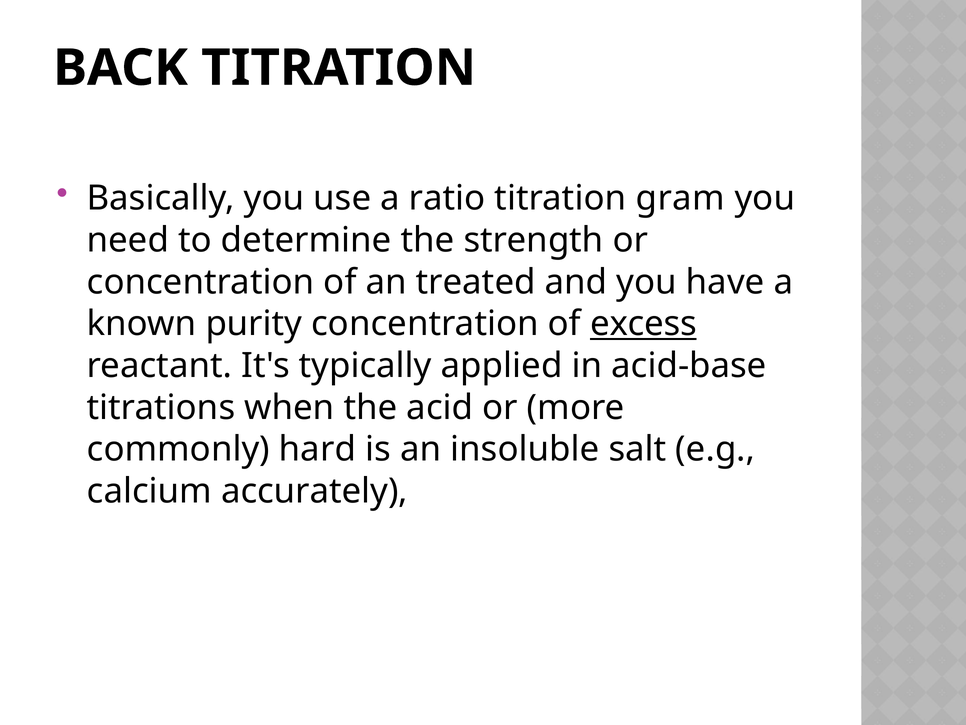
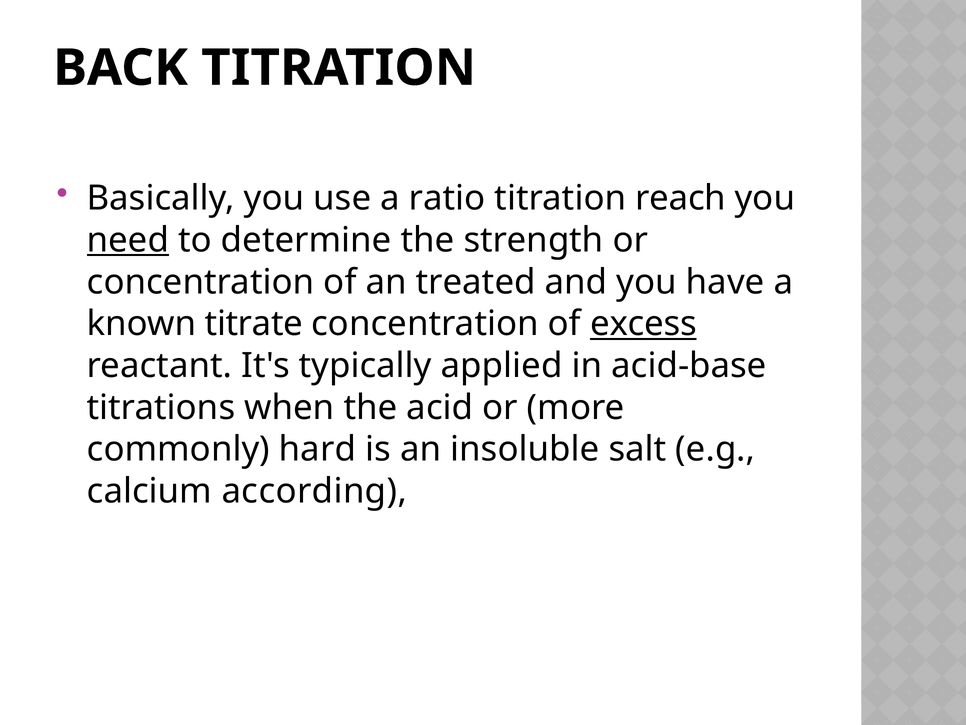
gram: gram -> reach
need underline: none -> present
purity: purity -> titrate
accurately: accurately -> according
